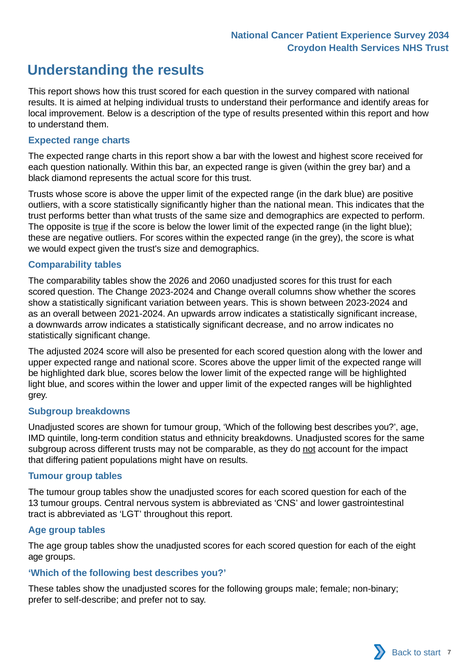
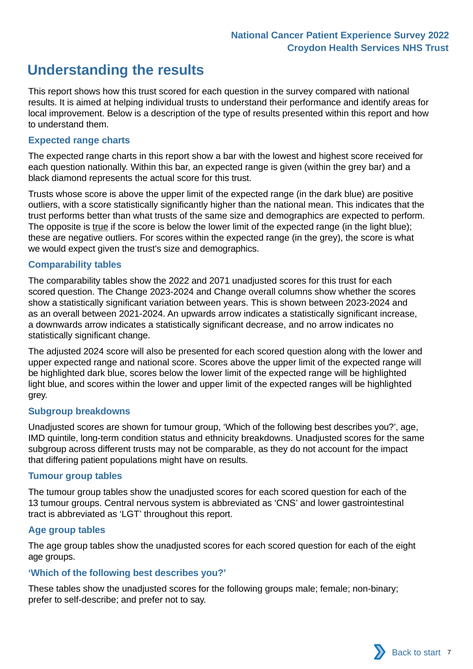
Survey 2034: 2034 -> 2022
the 2026: 2026 -> 2022
2060: 2060 -> 2071
not at (309, 449) underline: present -> none
